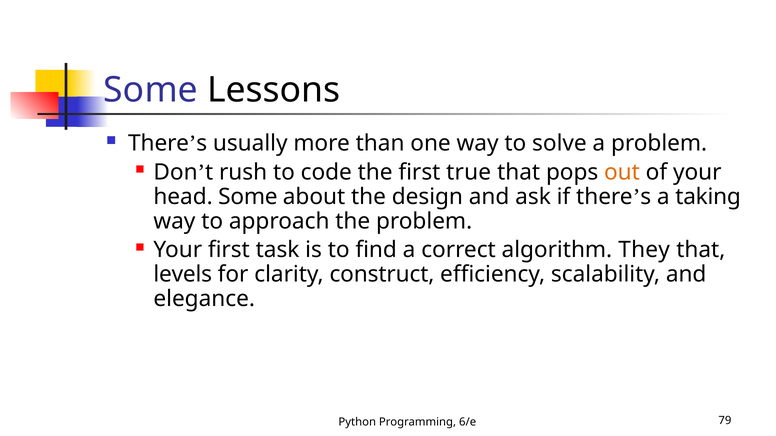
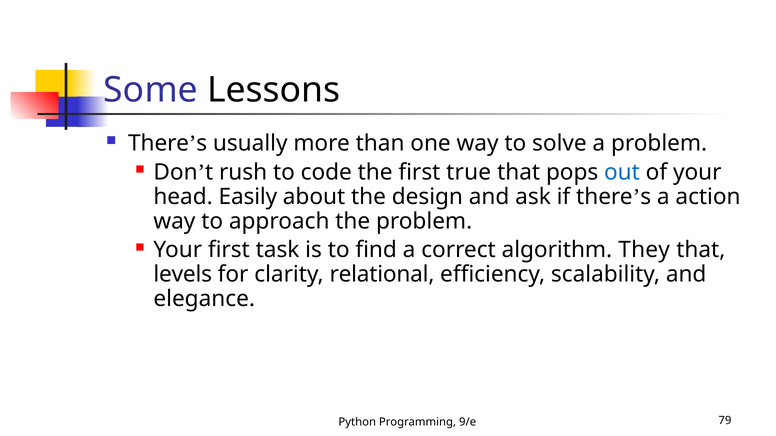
out colour: orange -> blue
head Some: Some -> Easily
taking: taking -> action
construct: construct -> relational
6/e: 6/e -> 9/e
